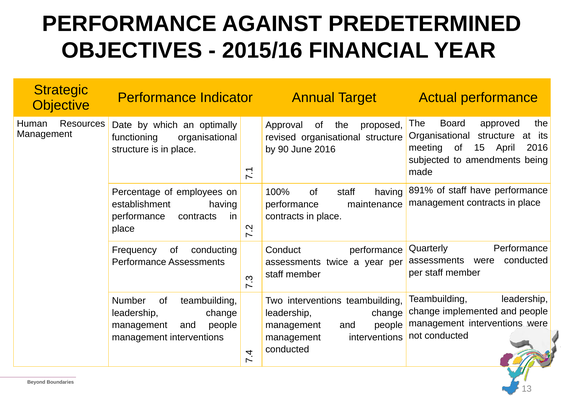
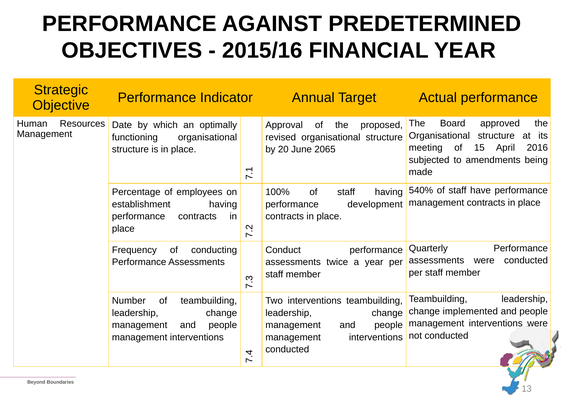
90: 90 -> 20
June 2016: 2016 -> 2065
891%: 891% -> 540%
maintenance: maintenance -> development
